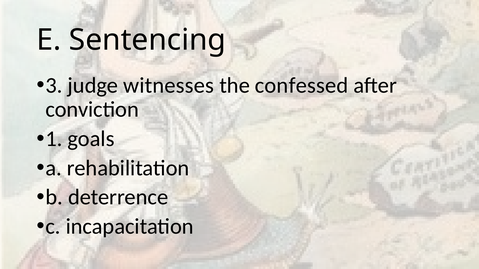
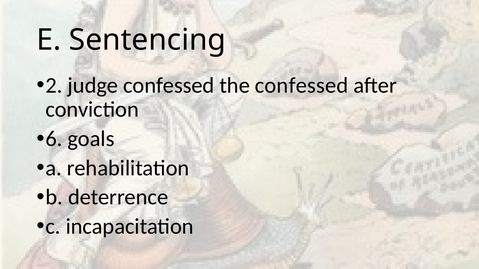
3: 3 -> 2
judge witnesses: witnesses -> confessed
1: 1 -> 6
